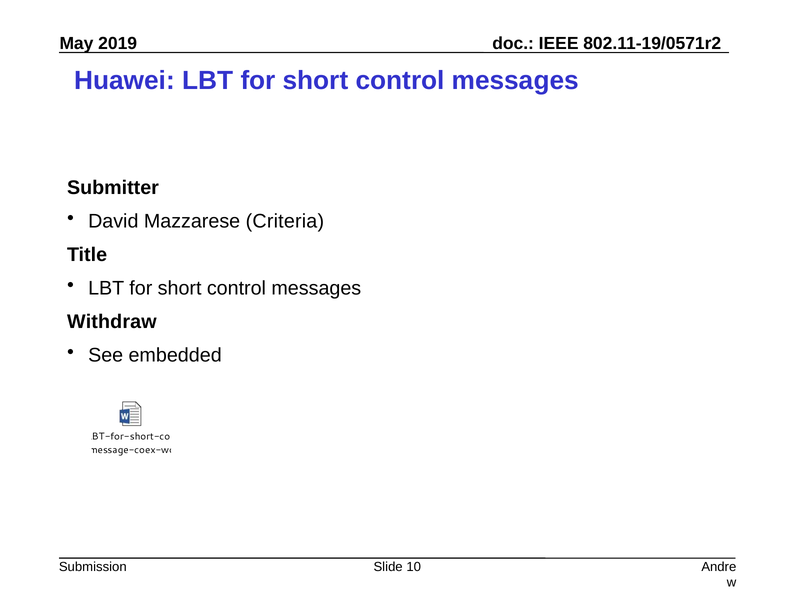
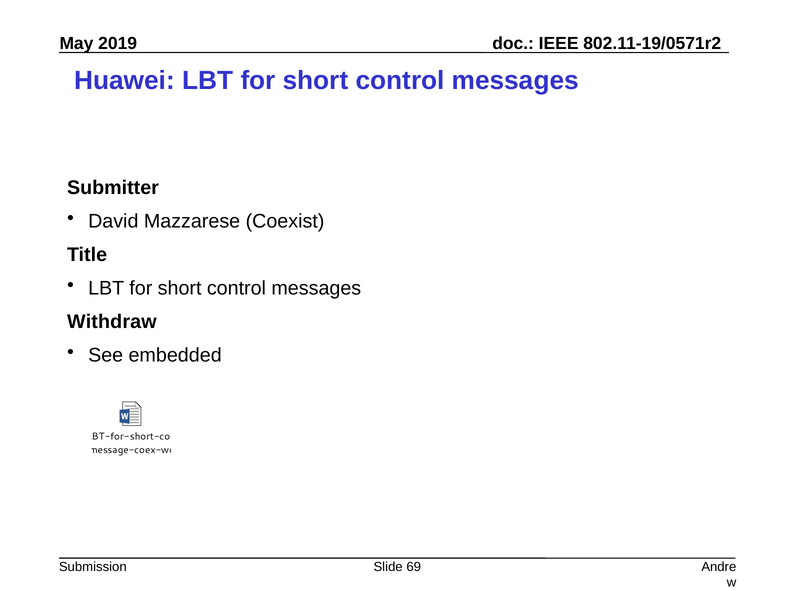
Criteria: Criteria -> Coexist
10: 10 -> 69
